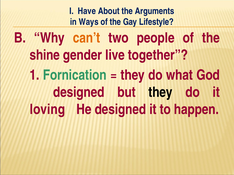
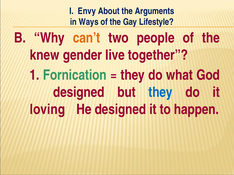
Have: Have -> Envy
shine: shine -> knew
they at (160, 92) colour: black -> blue
